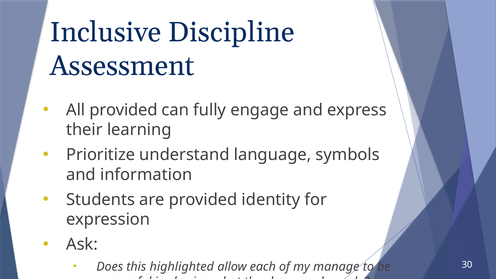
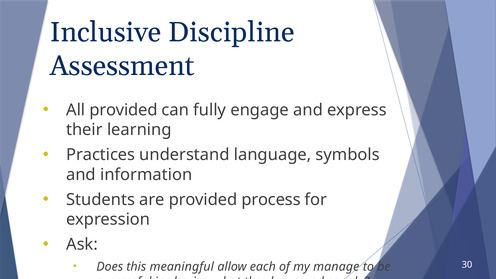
Prioritize: Prioritize -> Practices
identity: identity -> process
highlighted: highlighted -> meaningful
